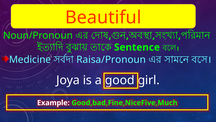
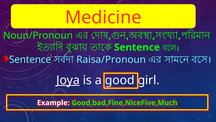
Beautiful: Beautiful -> Medicine
Medicine at (30, 59): Medicine -> Sentence
Joya underline: none -> present
